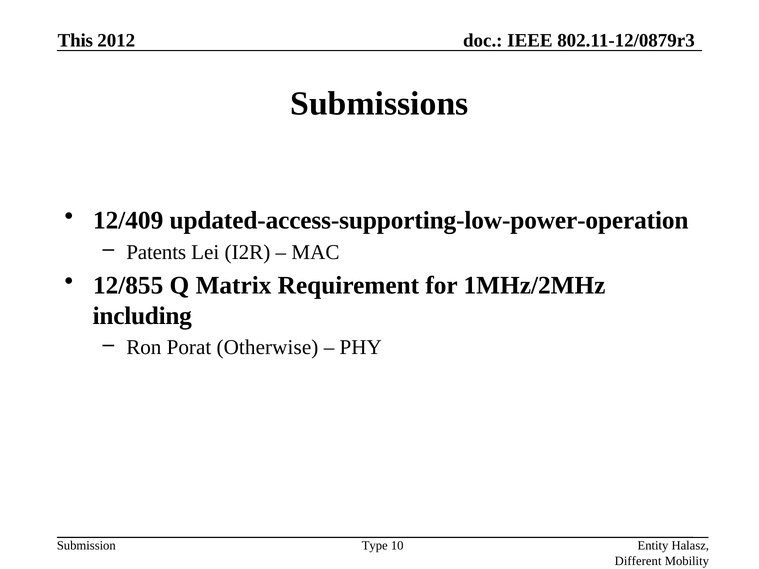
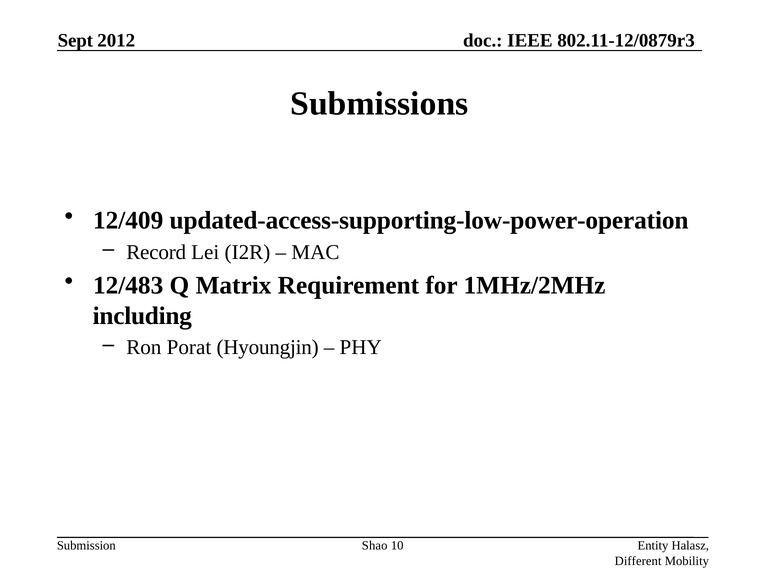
This: This -> Sept
Patents: Patents -> Record
12/855: 12/855 -> 12/483
Otherwise: Otherwise -> Hyoungjin
Type: Type -> Shao
